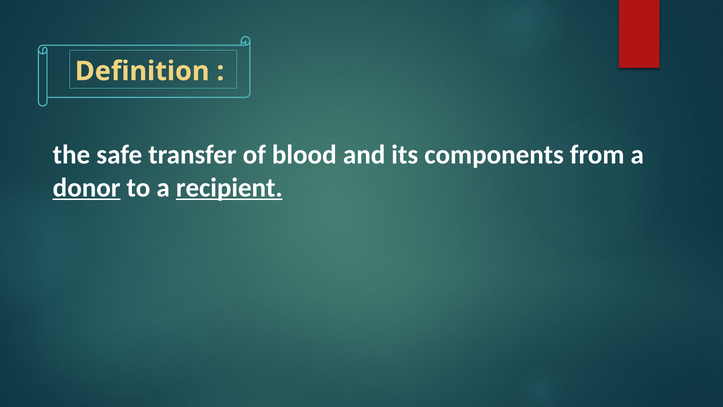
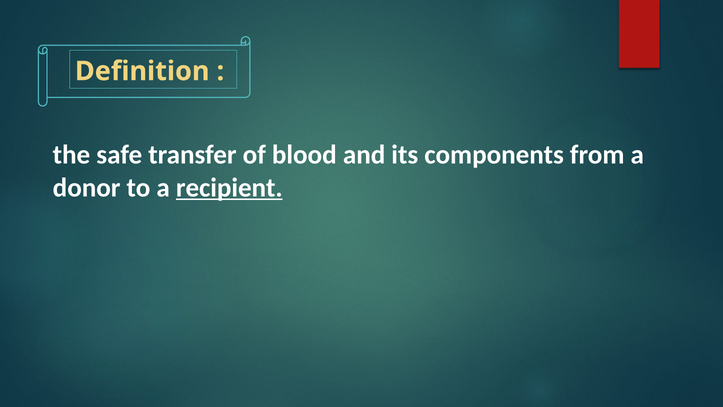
donor underline: present -> none
